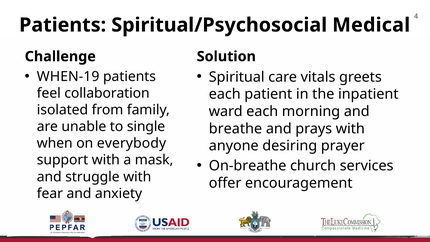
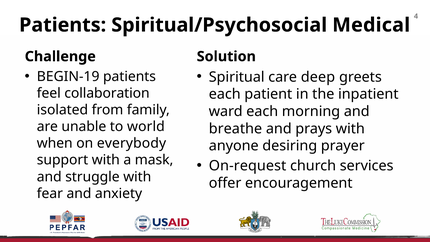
WHEN-19: WHEN-19 -> BEGIN-19
vitals: vitals -> deep
single: single -> world
On-breathe: On-breathe -> On-request
